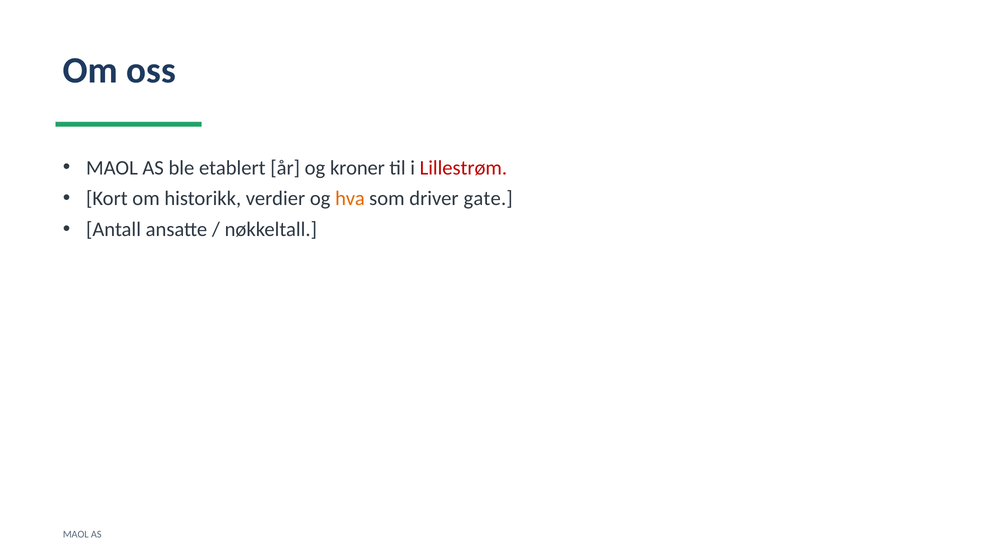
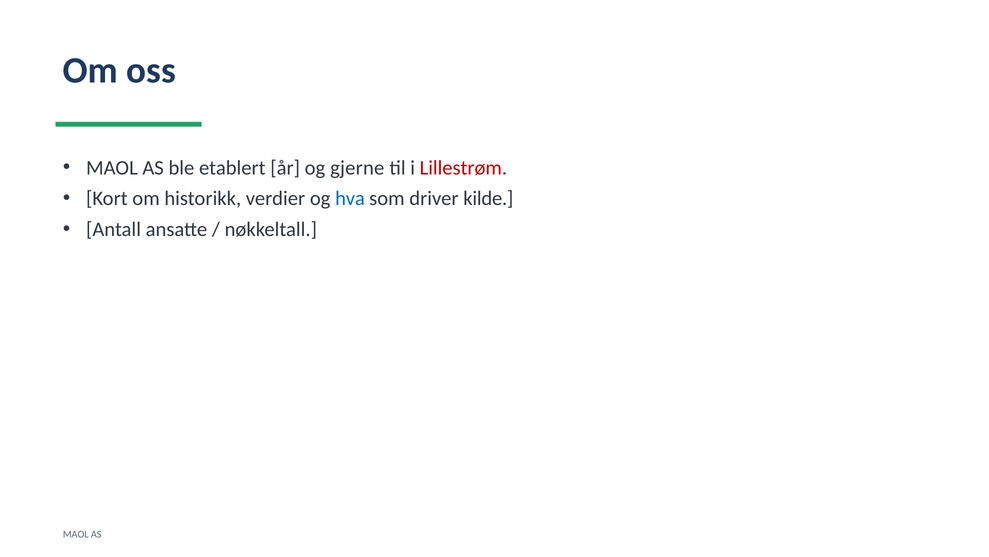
kroner: kroner -> gjerne
hva colour: orange -> blue
gate: gate -> kilde
